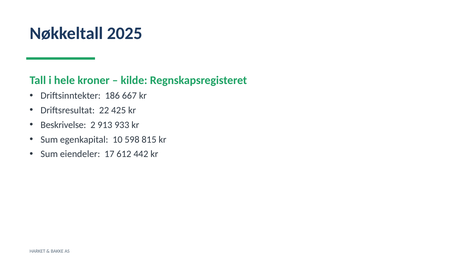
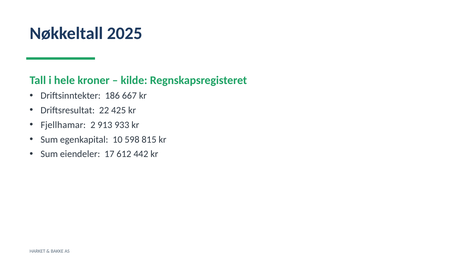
Beskrivelse: Beskrivelse -> Fjellhamar
